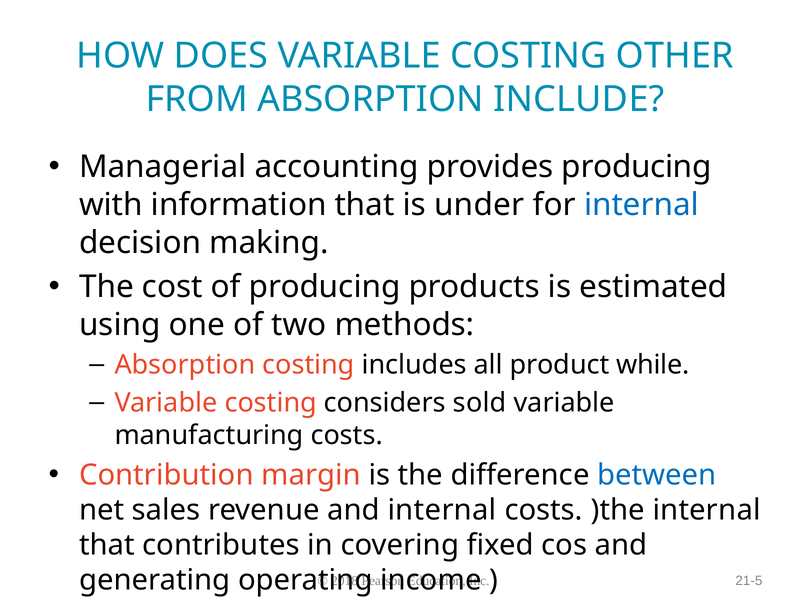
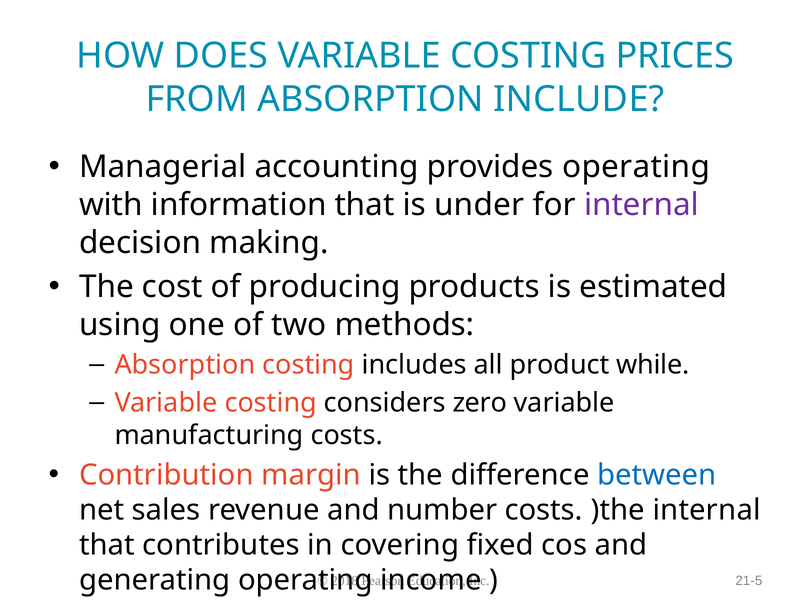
OTHER: OTHER -> PRICES
provides producing: producing -> operating
internal at (641, 205) colour: blue -> purple
sold: sold -> zero
and internal: internal -> number
